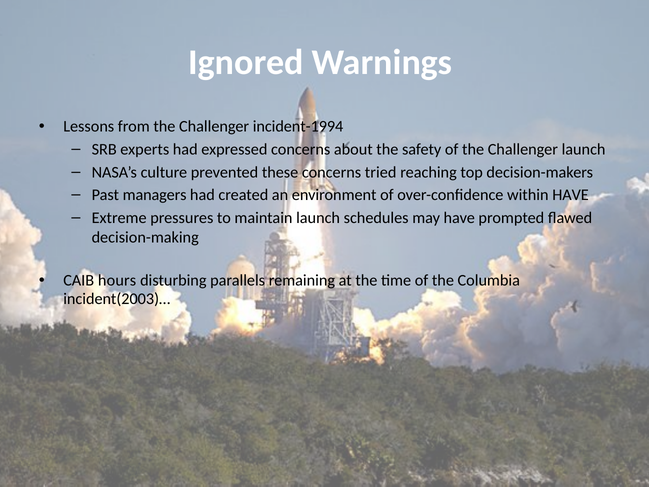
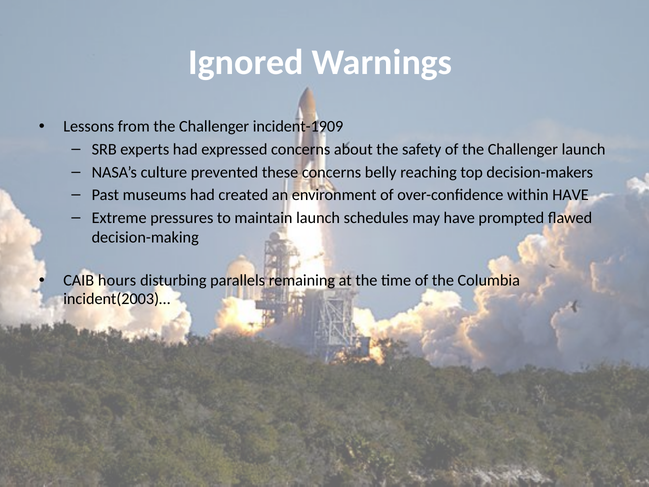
incident-1994: incident-1994 -> incident-1909
tried: tried -> belly
managers: managers -> museums
